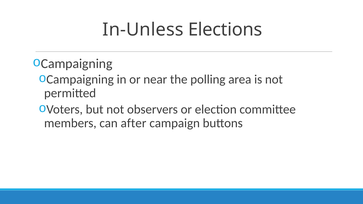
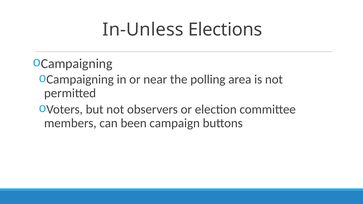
after: after -> been
